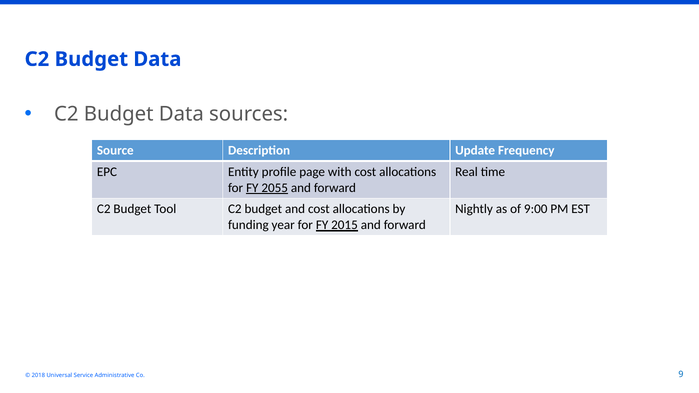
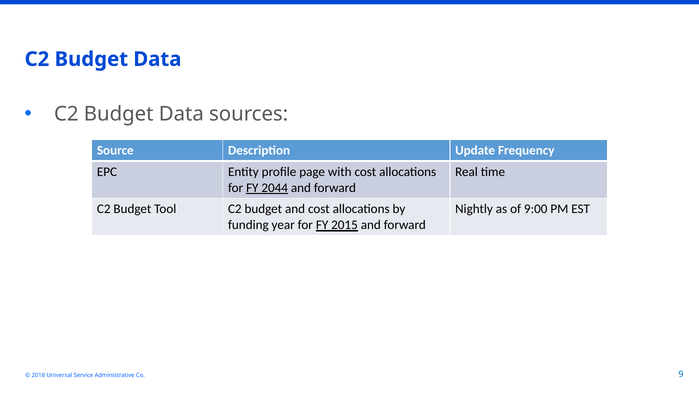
2055: 2055 -> 2044
